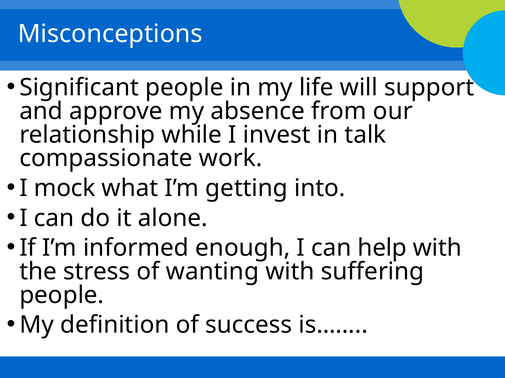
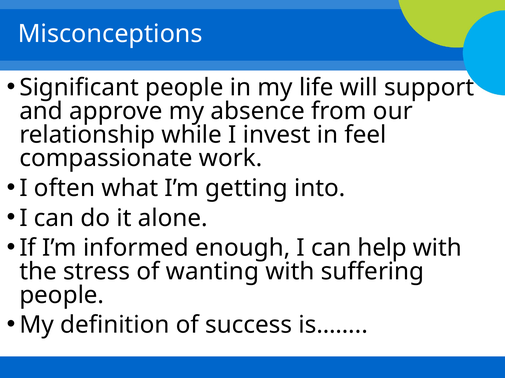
talk: talk -> feel
mock: mock -> often
